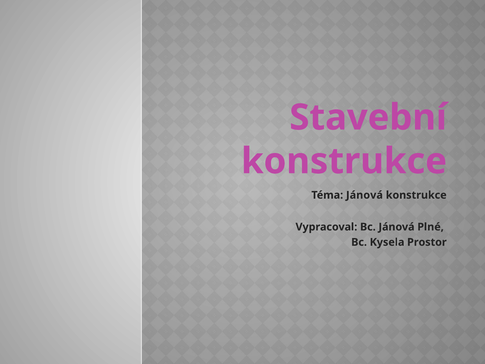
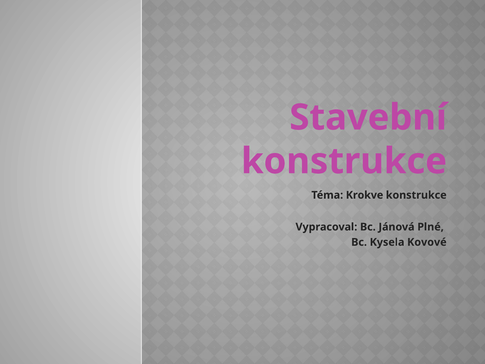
Téma Jánová: Jánová -> Krokve
Prostor: Prostor -> Kovové
